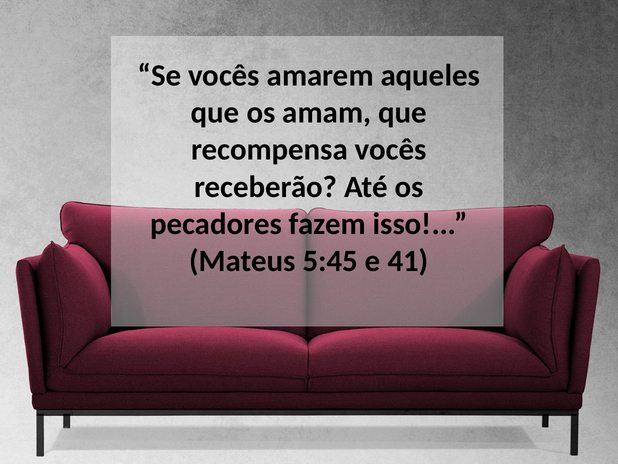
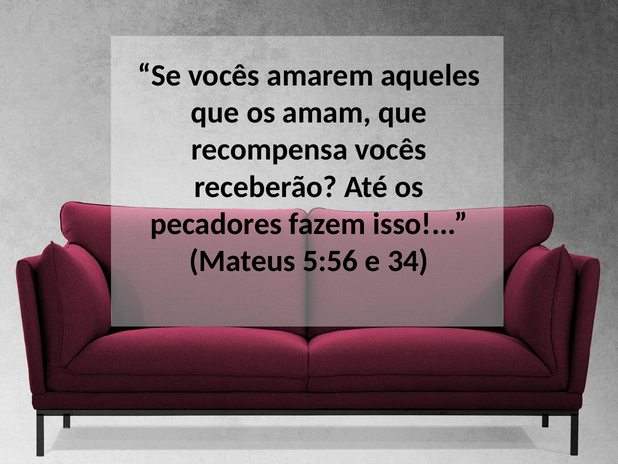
5:45: 5:45 -> 5:56
41: 41 -> 34
